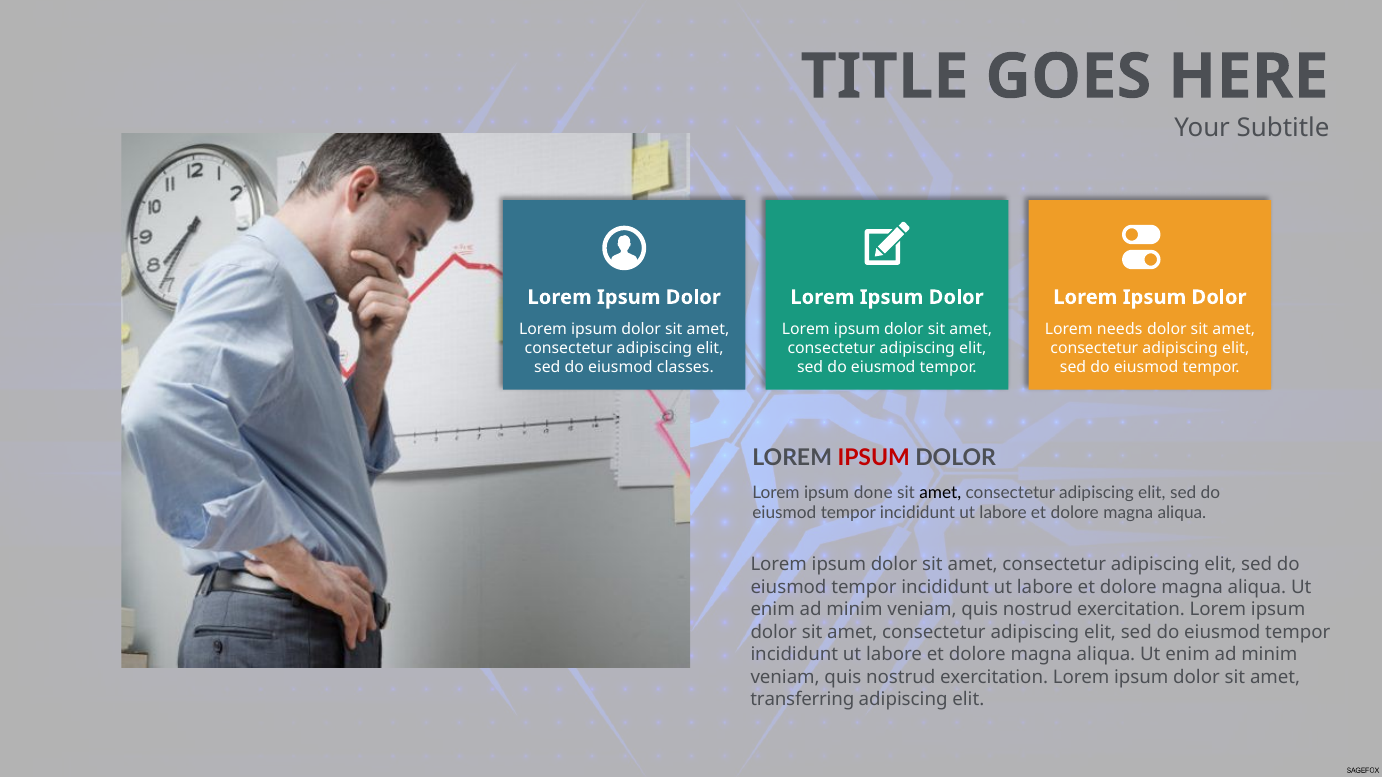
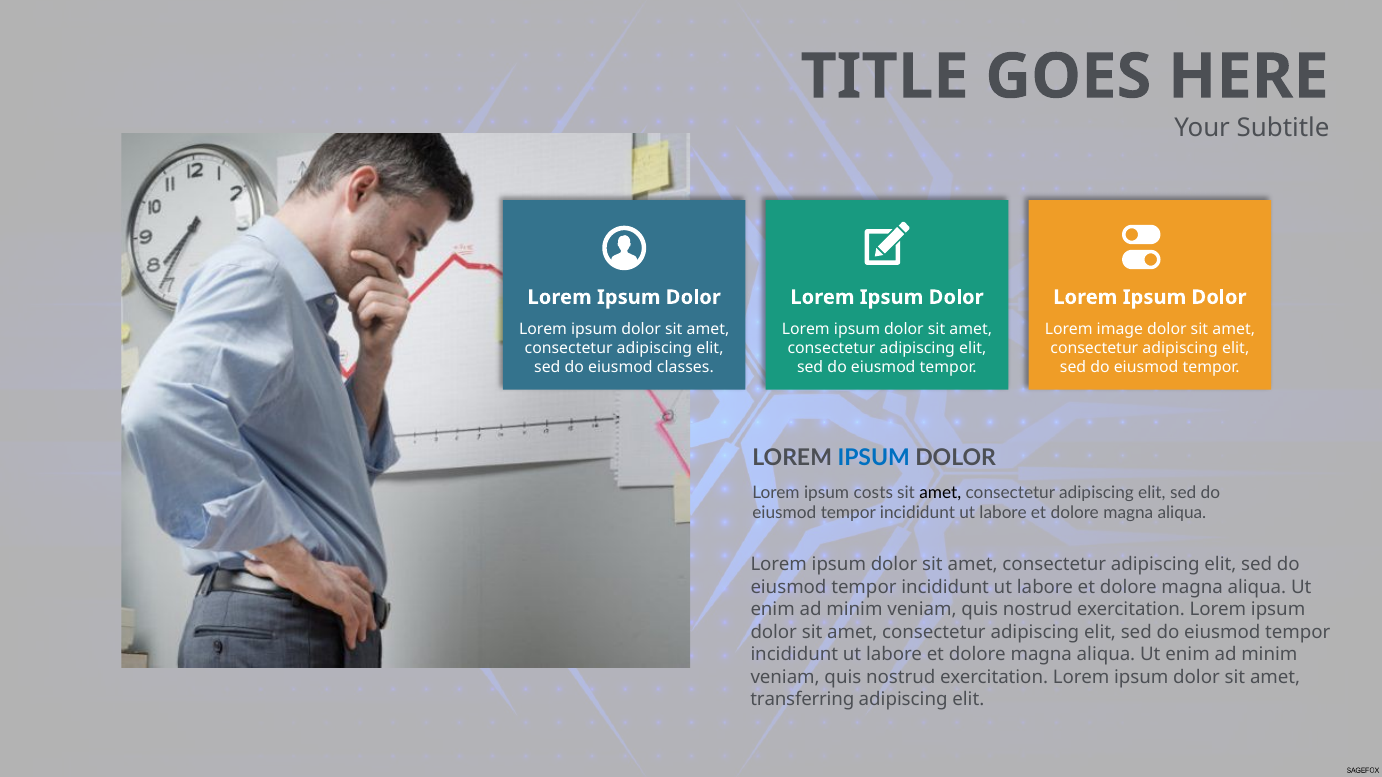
needs: needs -> image
IPSUM at (874, 459) colour: red -> blue
done: done -> costs
